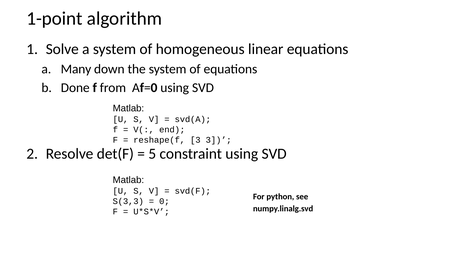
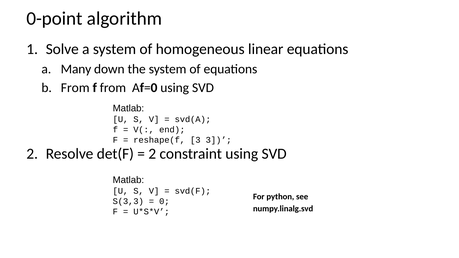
1-point: 1-point -> 0-point
Done at (75, 88): Done -> From
5 at (152, 154): 5 -> 2
